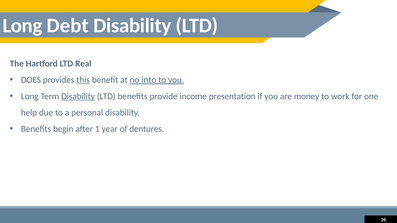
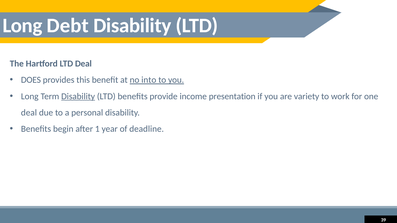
LTD Real: Real -> Deal
this underline: present -> none
money: money -> variety
help at (29, 113): help -> deal
dentures: dentures -> deadline
